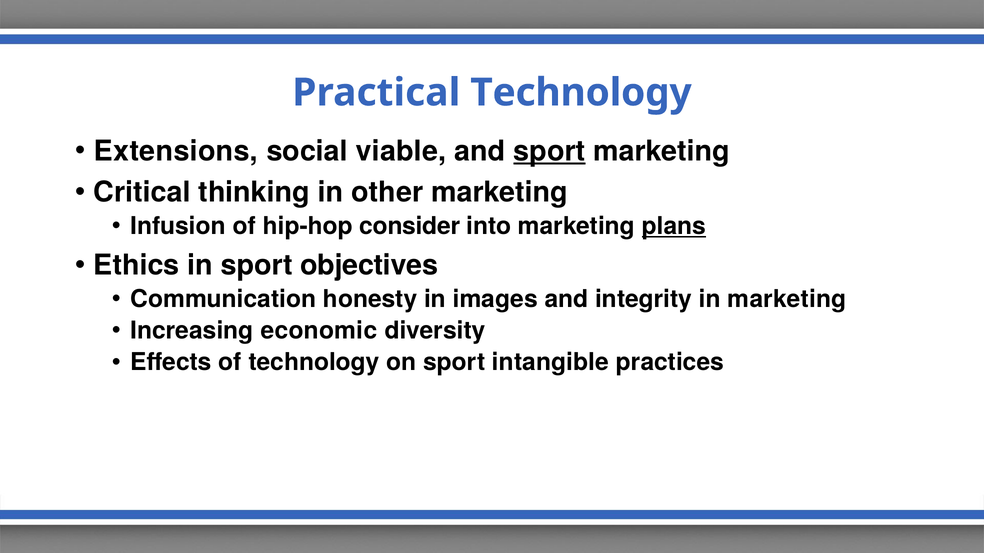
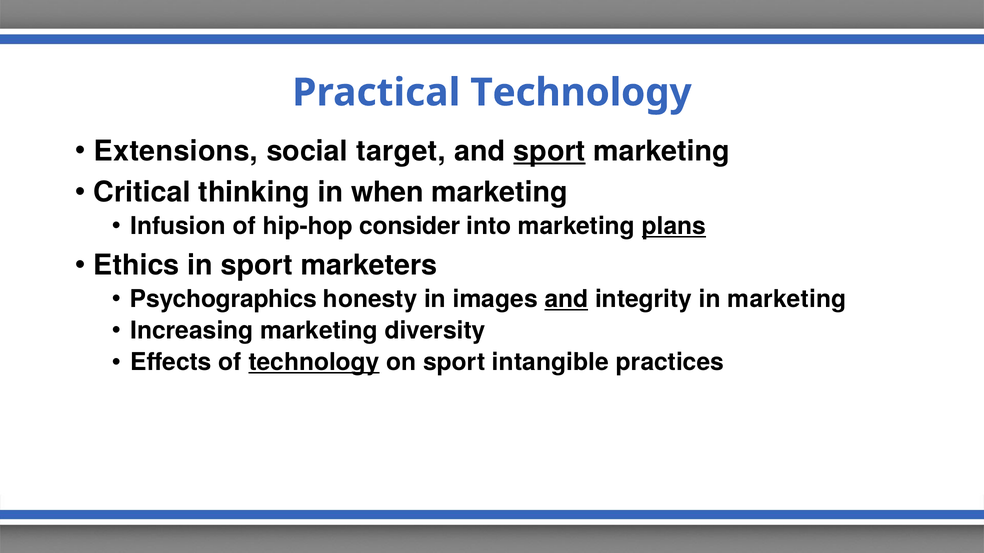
viable: viable -> target
other: other -> when
objectives: objectives -> marketers
Communication: Communication -> Psychographics
and at (566, 299) underline: none -> present
Increasing economic: economic -> marketing
technology at (314, 363) underline: none -> present
